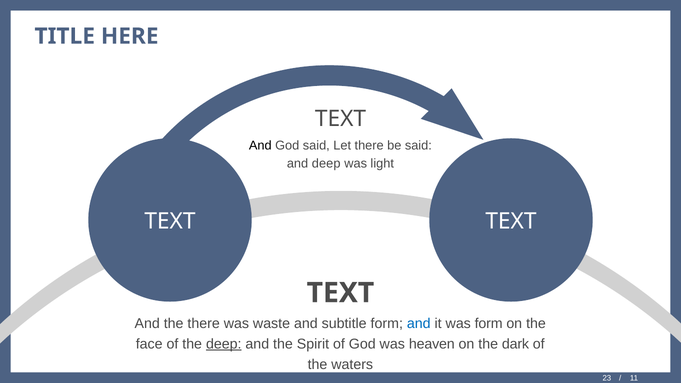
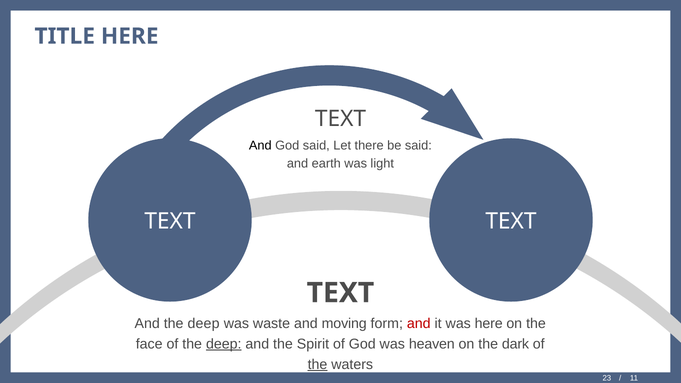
and deep: deep -> earth
And the there: there -> deep
subtitle: subtitle -> moving
and at (419, 324) colour: blue -> red
was form: form -> here
the at (317, 365) underline: none -> present
